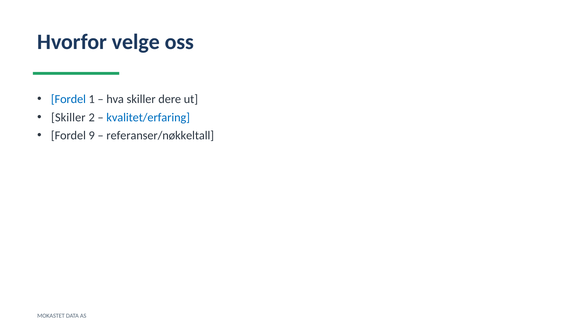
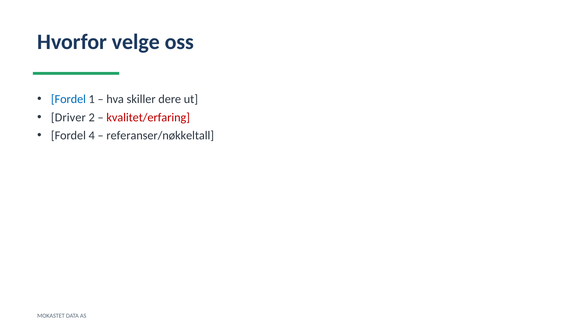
Skiller at (68, 117): Skiller -> Driver
kvalitet/erfaring colour: blue -> red
9: 9 -> 4
